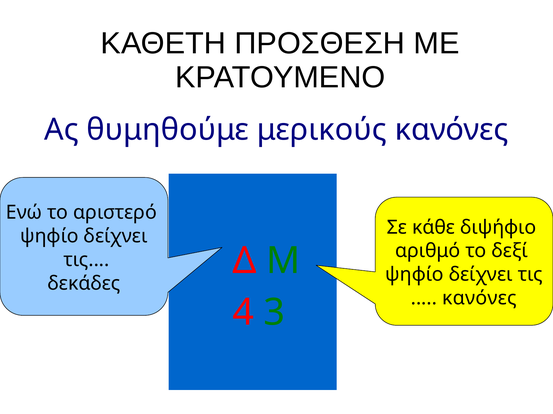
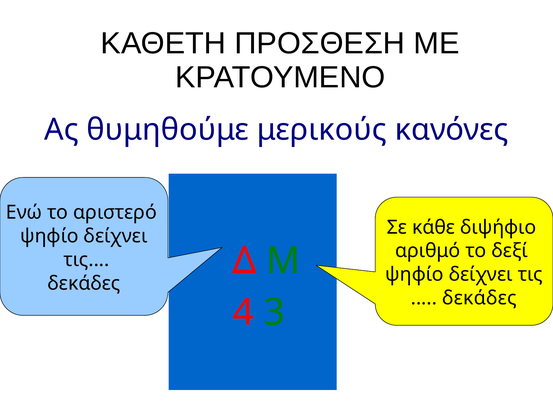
κανόνες at (479, 299): κανόνες -> δεκάδες
